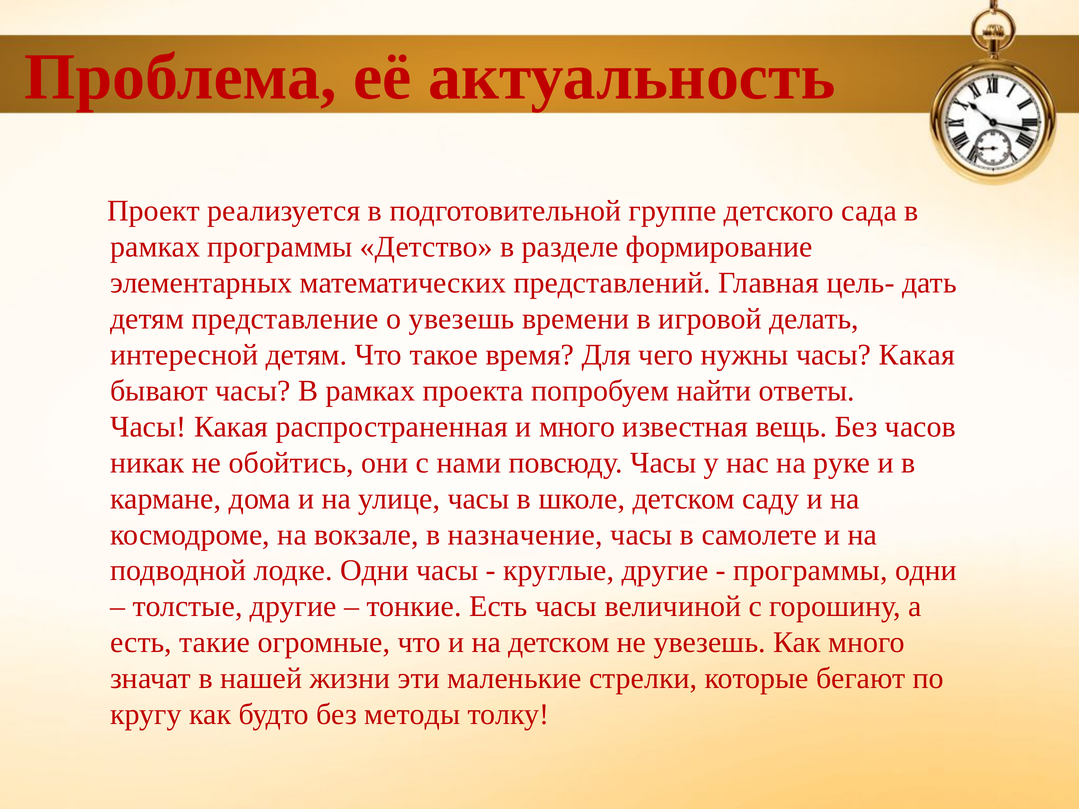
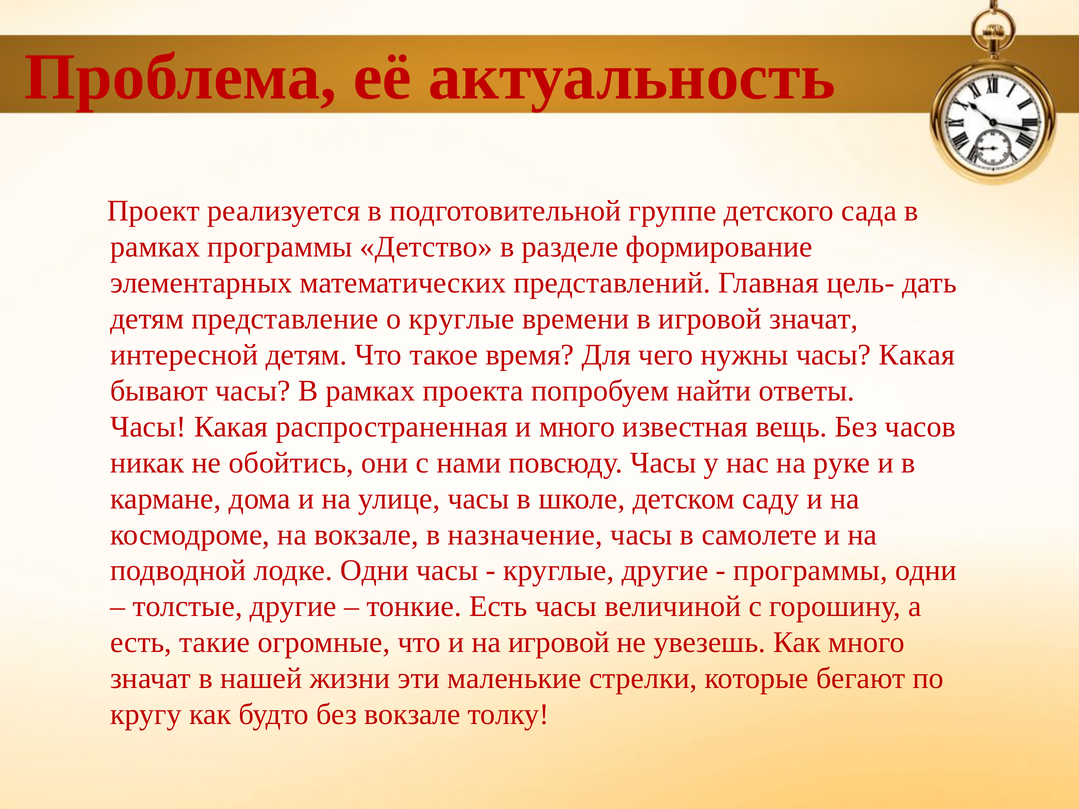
о увезешь: увезешь -> круглые
игровой делать: делать -> значат
на детском: детском -> игровой
без методы: методы -> вокзале
